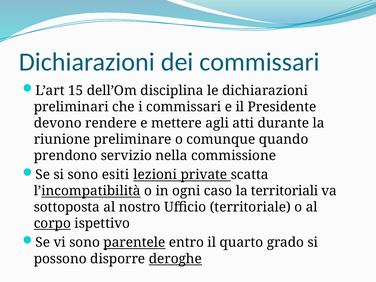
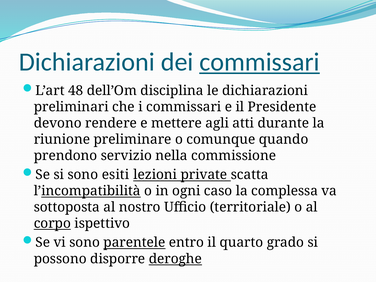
commissari at (260, 62) underline: none -> present
15: 15 -> 48
territoriali: territoriali -> complessa
